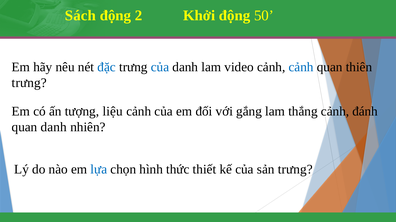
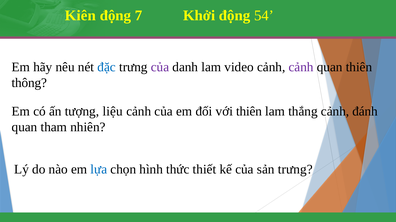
Sách: Sách -> Kiên
2: 2 -> 7
50: 50 -> 54
của at (160, 67) colour: blue -> purple
cảnh at (301, 67) colour: blue -> purple
trưng at (29, 83): trưng -> thông
với gắng: gắng -> thiên
quan danh: danh -> tham
